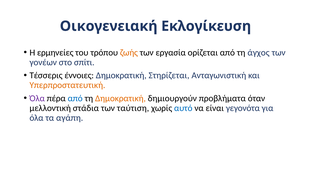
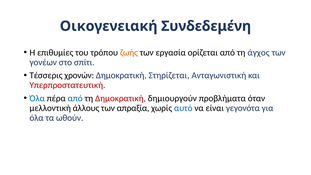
Εκλογίκευση: Εκλογίκευση -> Συνδεδεμένη
ερμηνείες: ερμηνείες -> επιθυμίες
έννοιες: έννοιες -> χρονών
Υπερπροστατευτική colour: orange -> red
Όλα at (37, 98) colour: purple -> blue
Δημοκρατική at (120, 98) colour: orange -> red
στάδια: στάδια -> άλλους
ταύτιση: ταύτιση -> απραξία
αγάπη: αγάπη -> ωθούν
